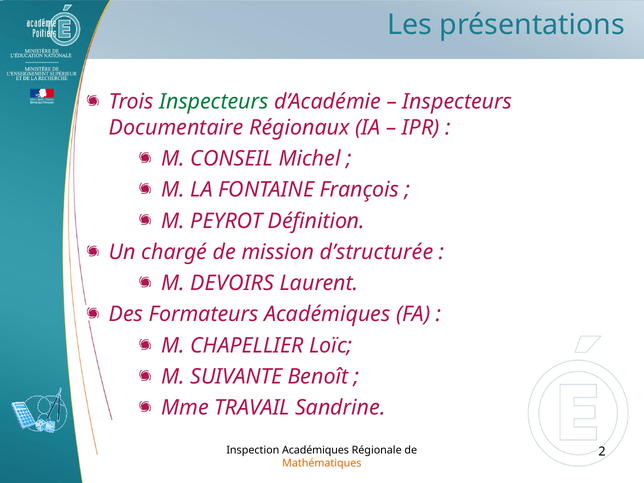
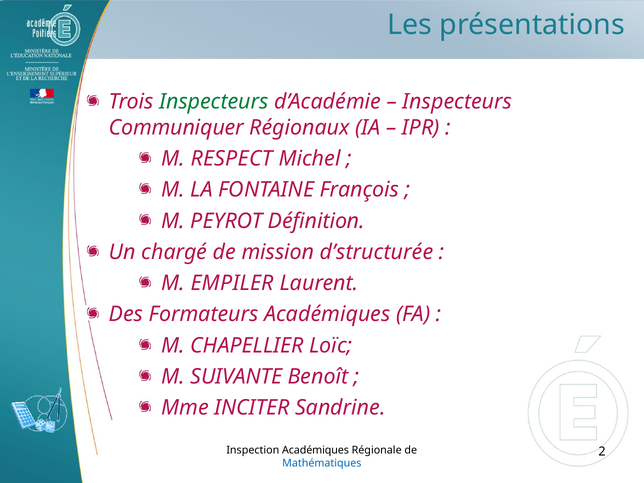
Documentaire: Documentaire -> Communiquer
CONSEIL: CONSEIL -> RESPECT
DEVOIRS: DEVOIRS -> EMPILER
TRAVAIL: TRAVAIL -> INCITER
Mathématiques colour: orange -> blue
